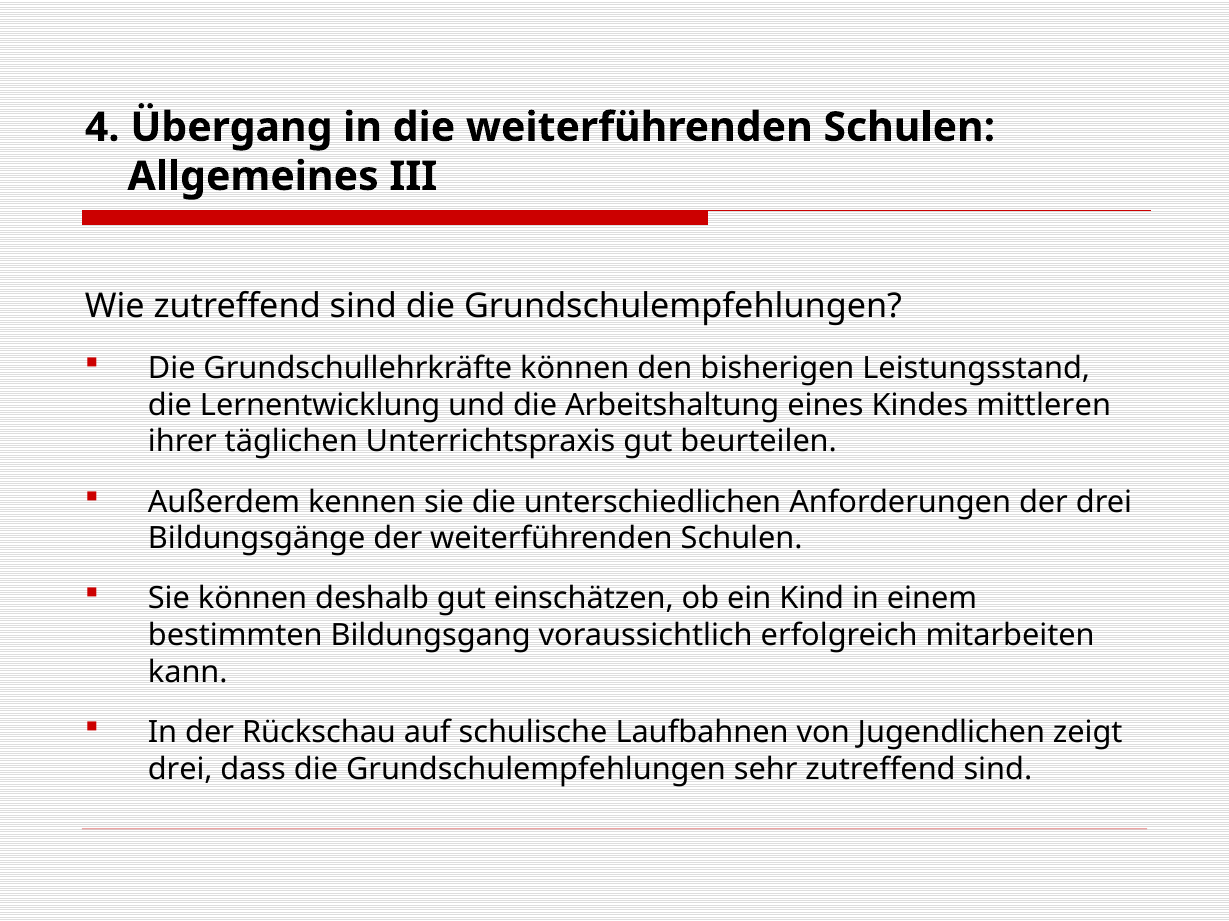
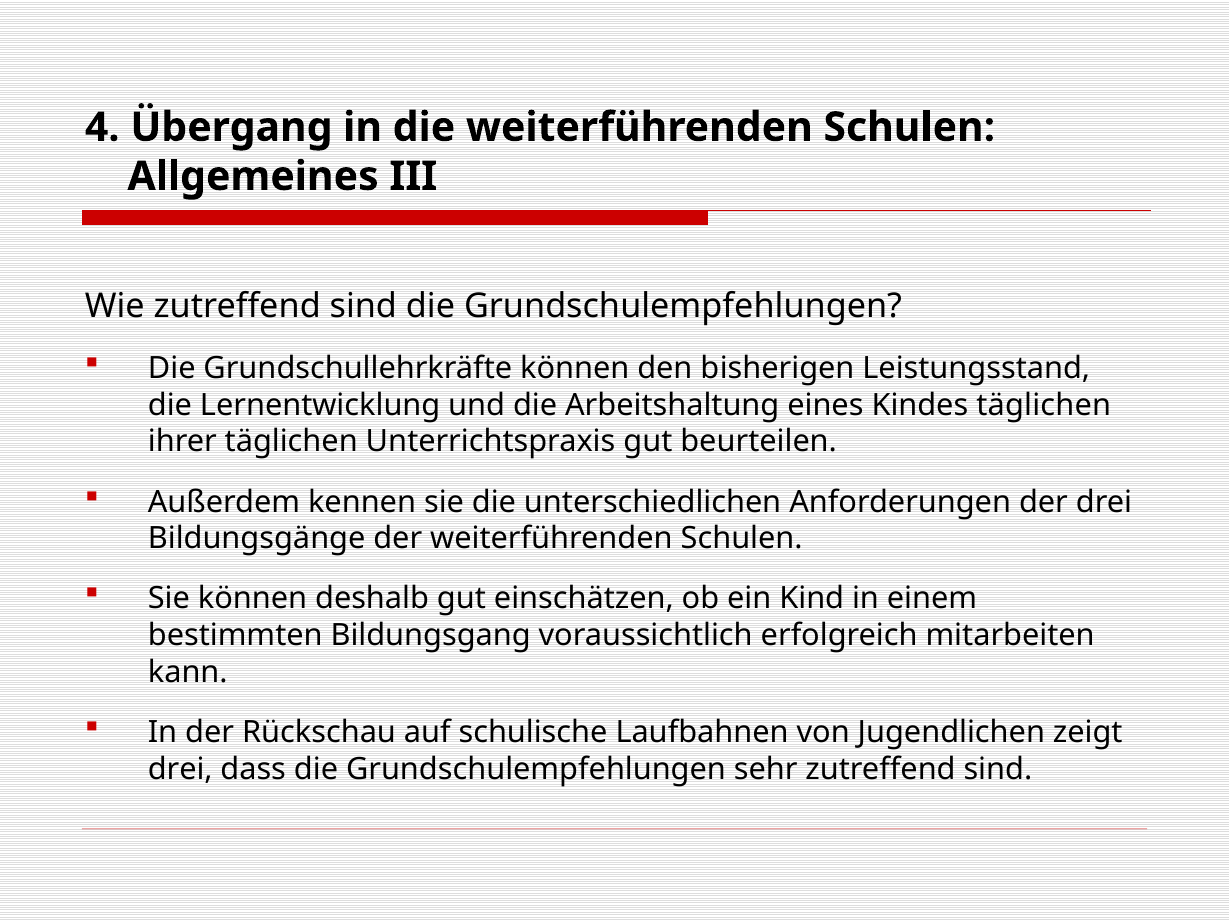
Kindes mittleren: mittleren -> täglichen
